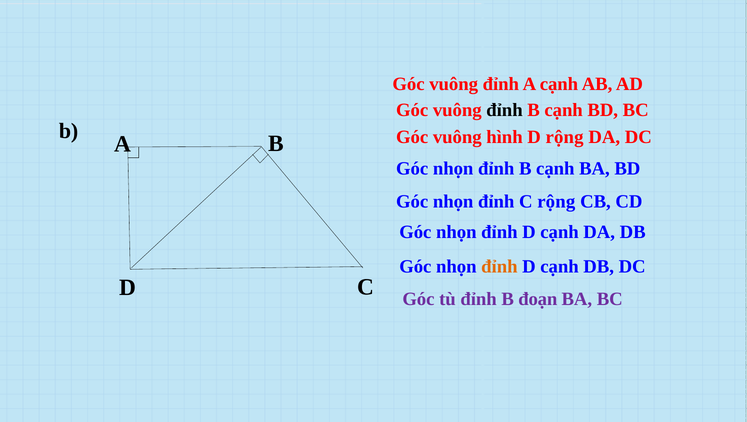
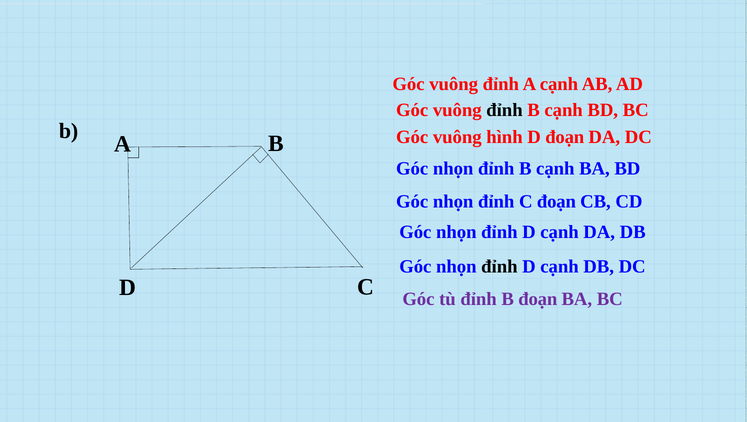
D rộng: rộng -> đoạn
C rộng: rộng -> đoạn
đỉnh at (499, 267) colour: orange -> black
